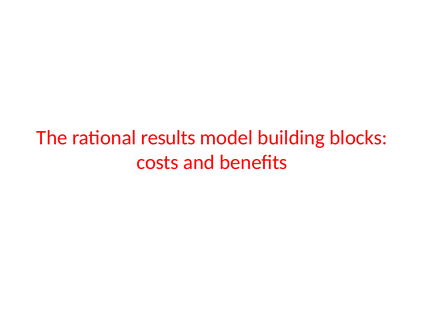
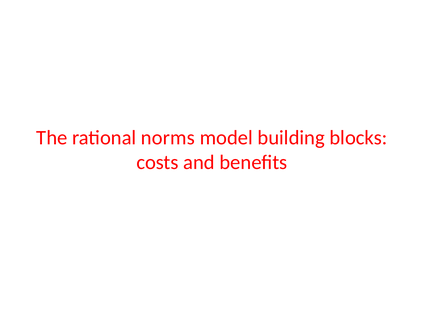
results: results -> norms
